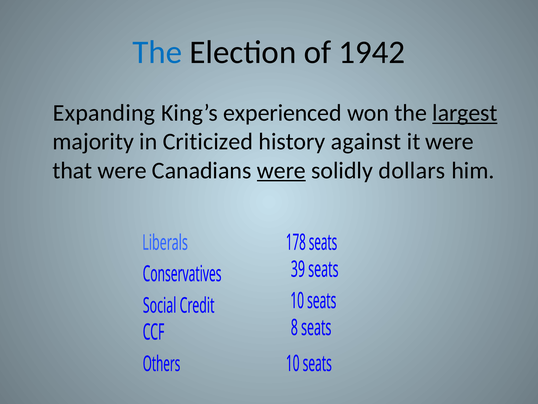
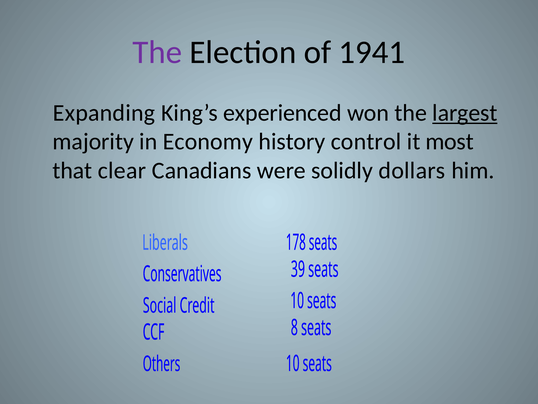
The at (157, 52) colour: blue -> purple
1942: 1942 -> 1941
Criticized: Criticized -> Economy
against: against -> control
it were: were -> most
that were: were -> clear
were at (281, 170) underline: present -> none
